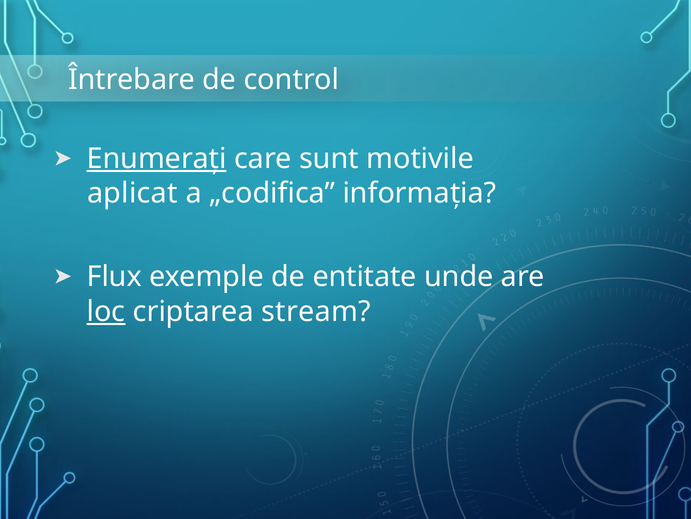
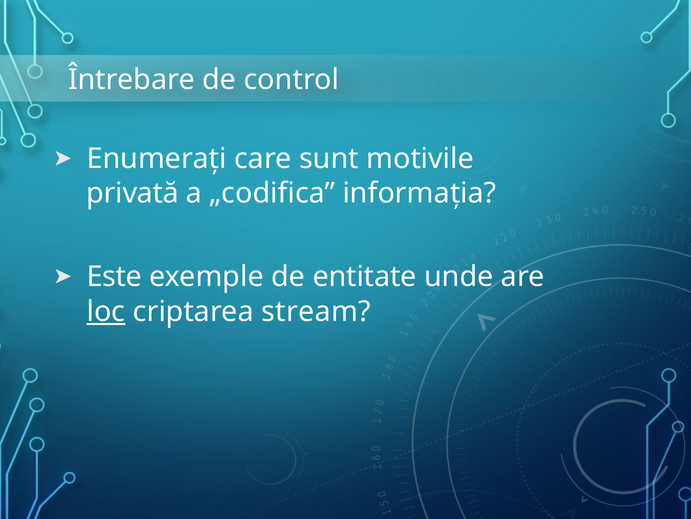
Enumerați underline: present -> none
aplicat: aplicat -> privată
Flux: Flux -> Este
